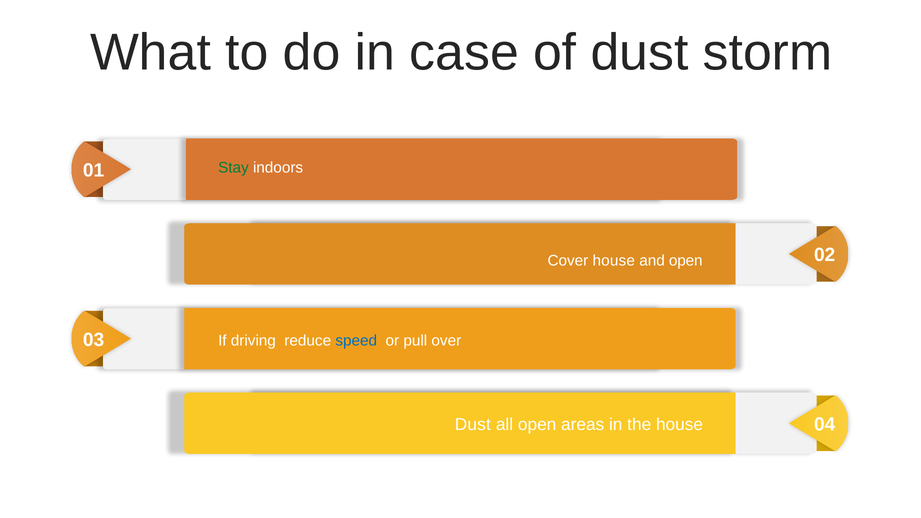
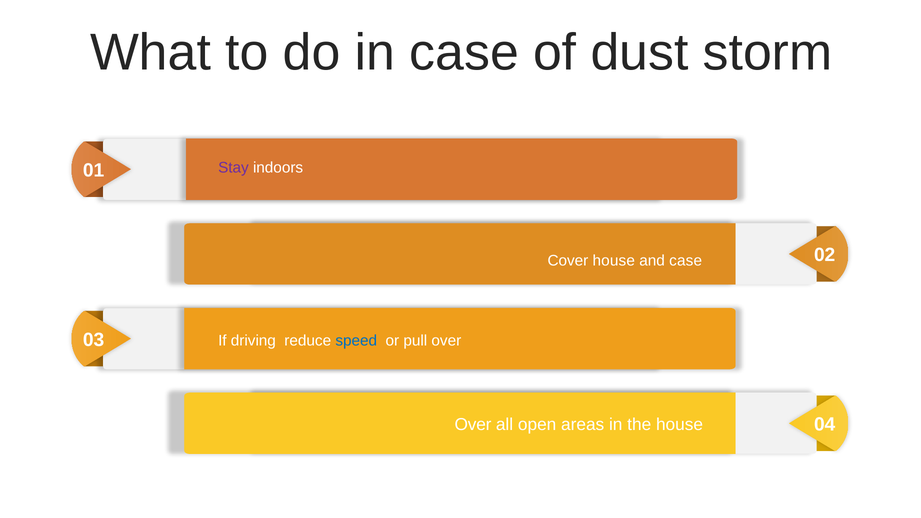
Stay colour: green -> purple
and open: open -> case
Dust at (473, 424): Dust -> Over
